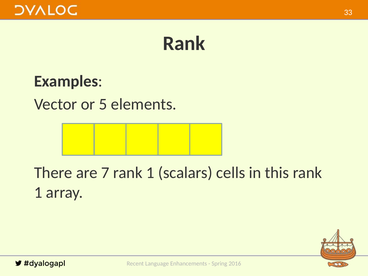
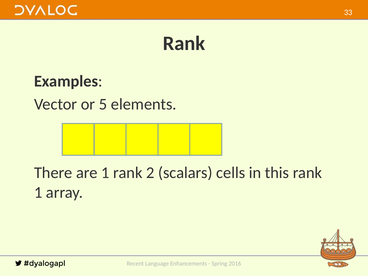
are 7: 7 -> 1
1 at (150, 173): 1 -> 2
